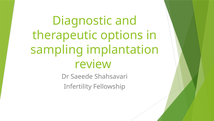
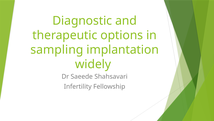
review: review -> widely
